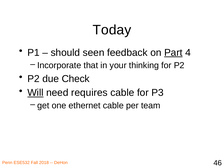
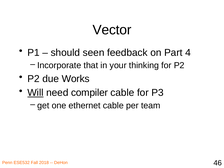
Today: Today -> Vector
Part underline: present -> none
Check: Check -> Works
requires: requires -> compiler
